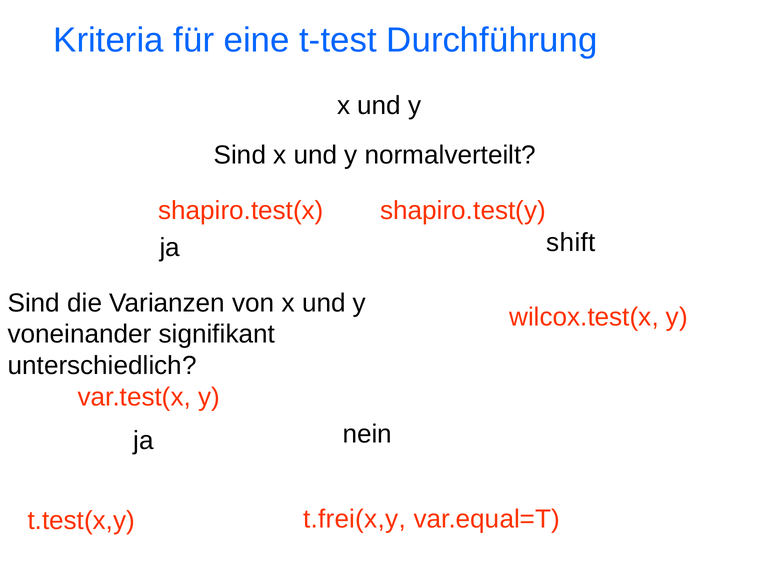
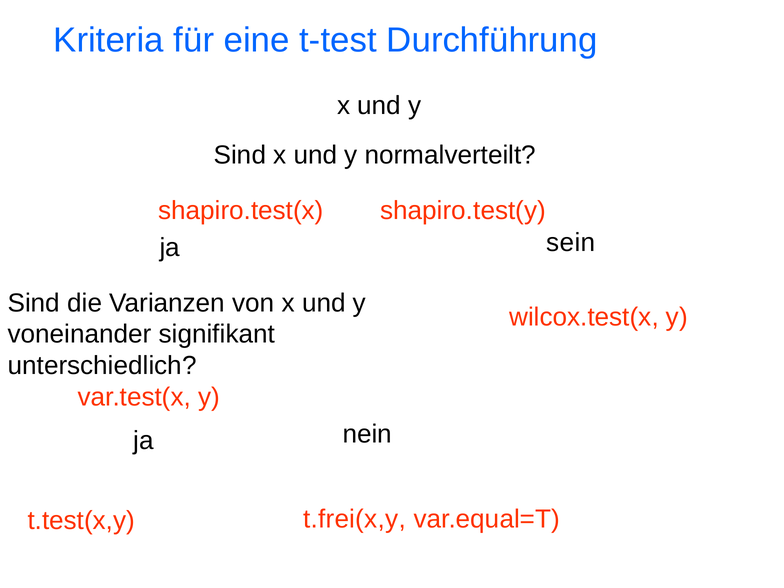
shift: shift -> sein
